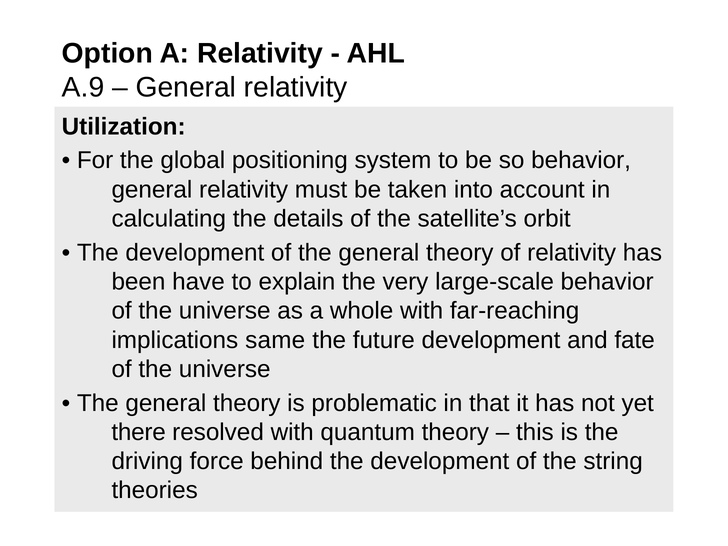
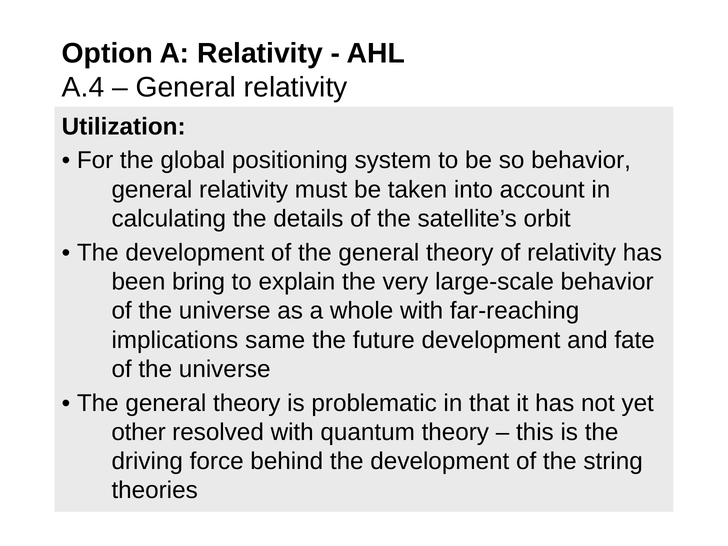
A.9: A.9 -> A.4
have: have -> bring
there: there -> other
